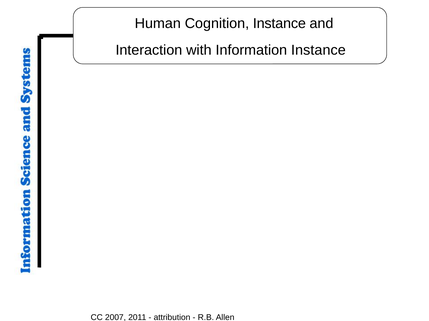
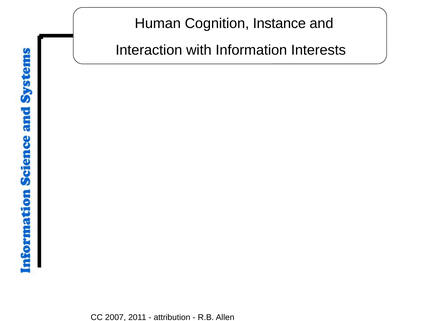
Information Instance: Instance -> Interests
